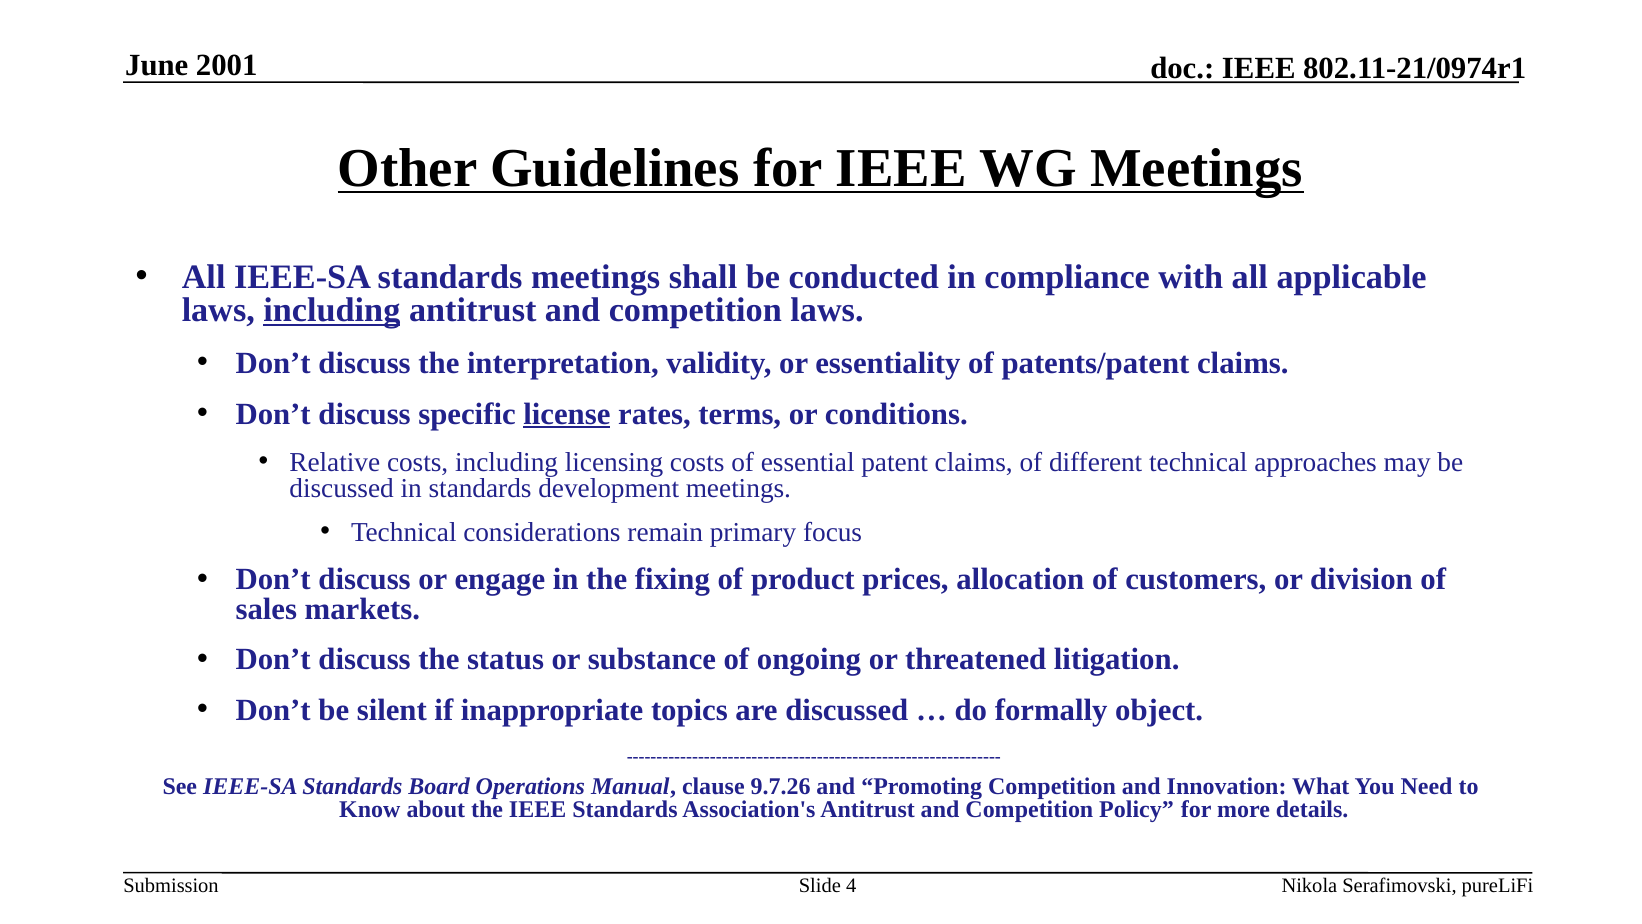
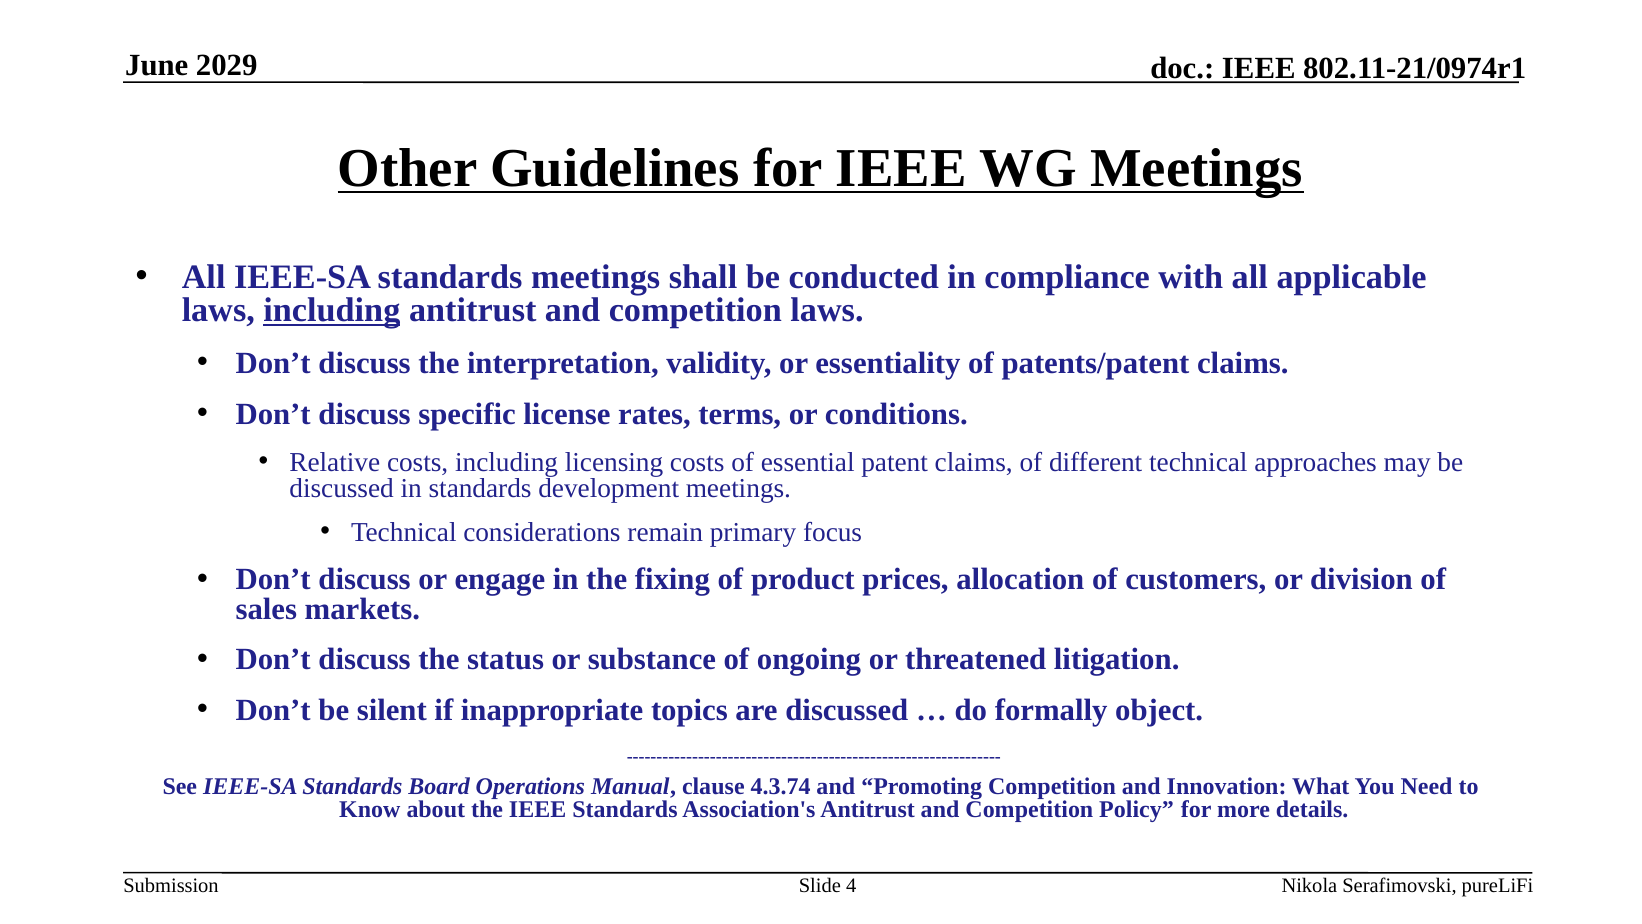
2001: 2001 -> 2029
license underline: present -> none
9.7.26: 9.7.26 -> 4.3.74
